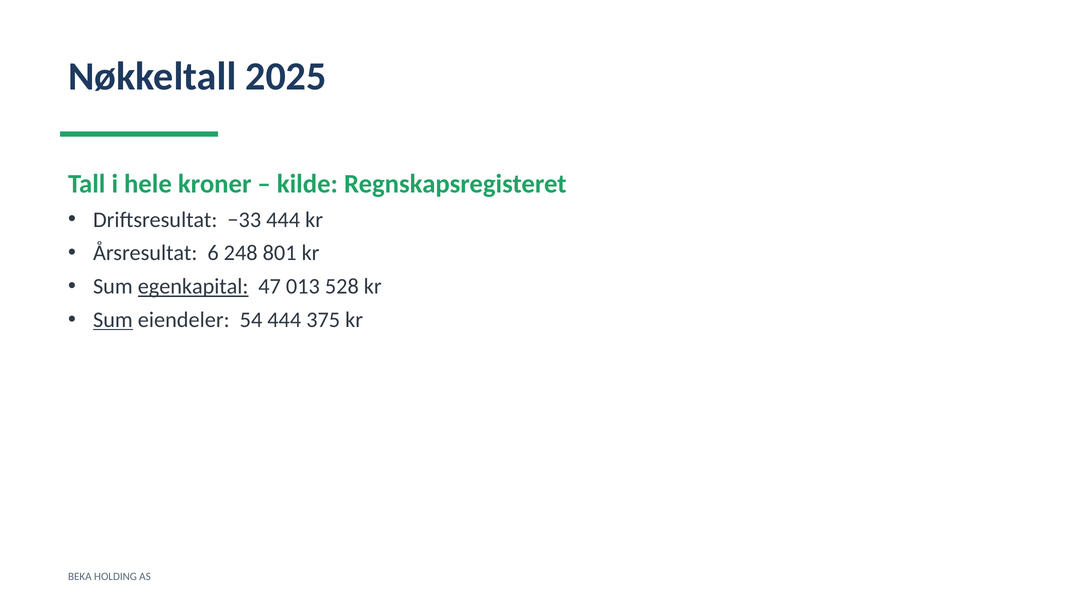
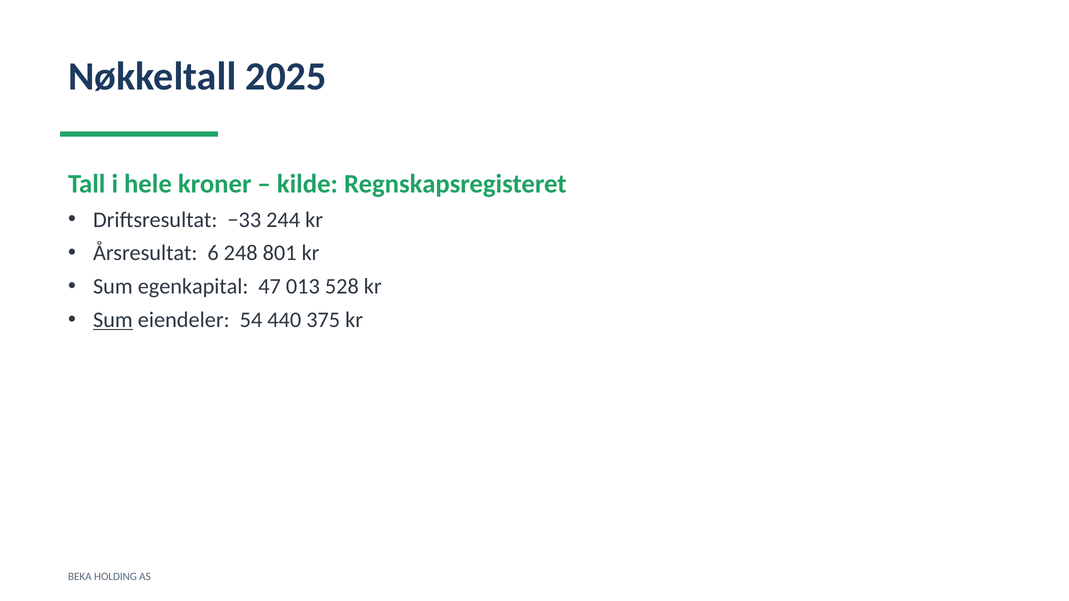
−33 444: 444 -> 244
egenkapital underline: present -> none
54 444: 444 -> 440
